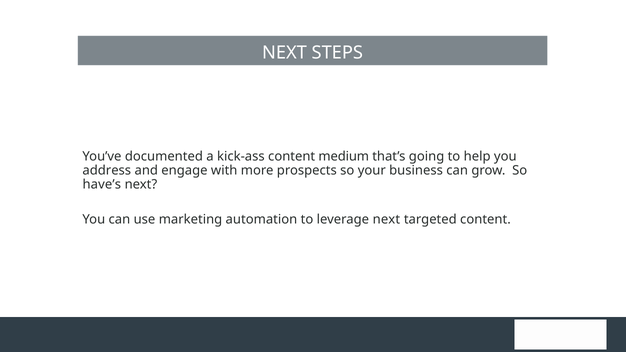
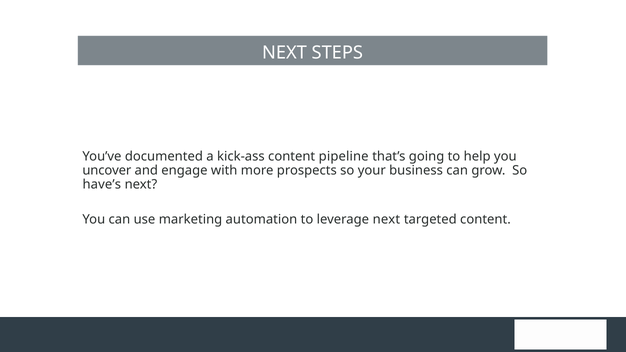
medium: medium -> pipeline
address: address -> uncover
